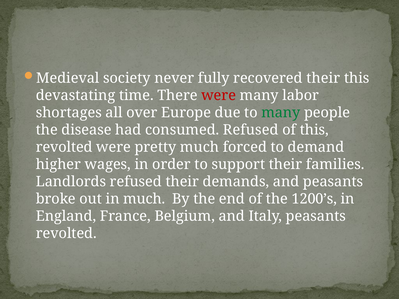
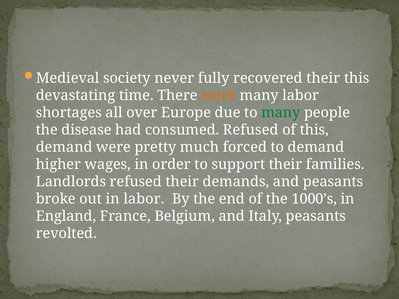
were at (219, 95) colour: red -> orange
revolted at (64, 147): revolted -> demand
in much: much -> labor
1200’s: 1200’s -> 1000’s
